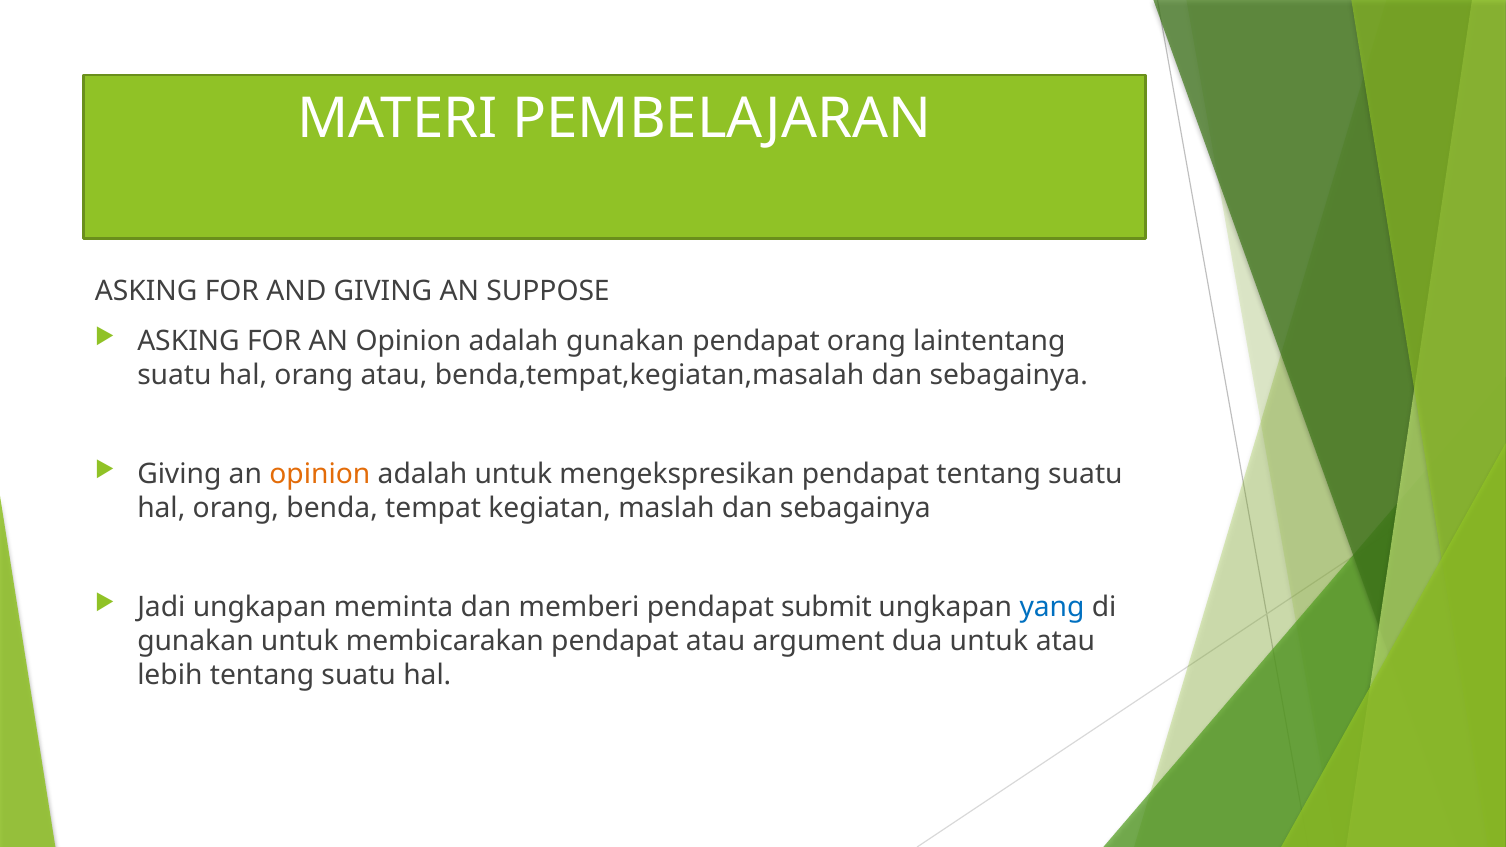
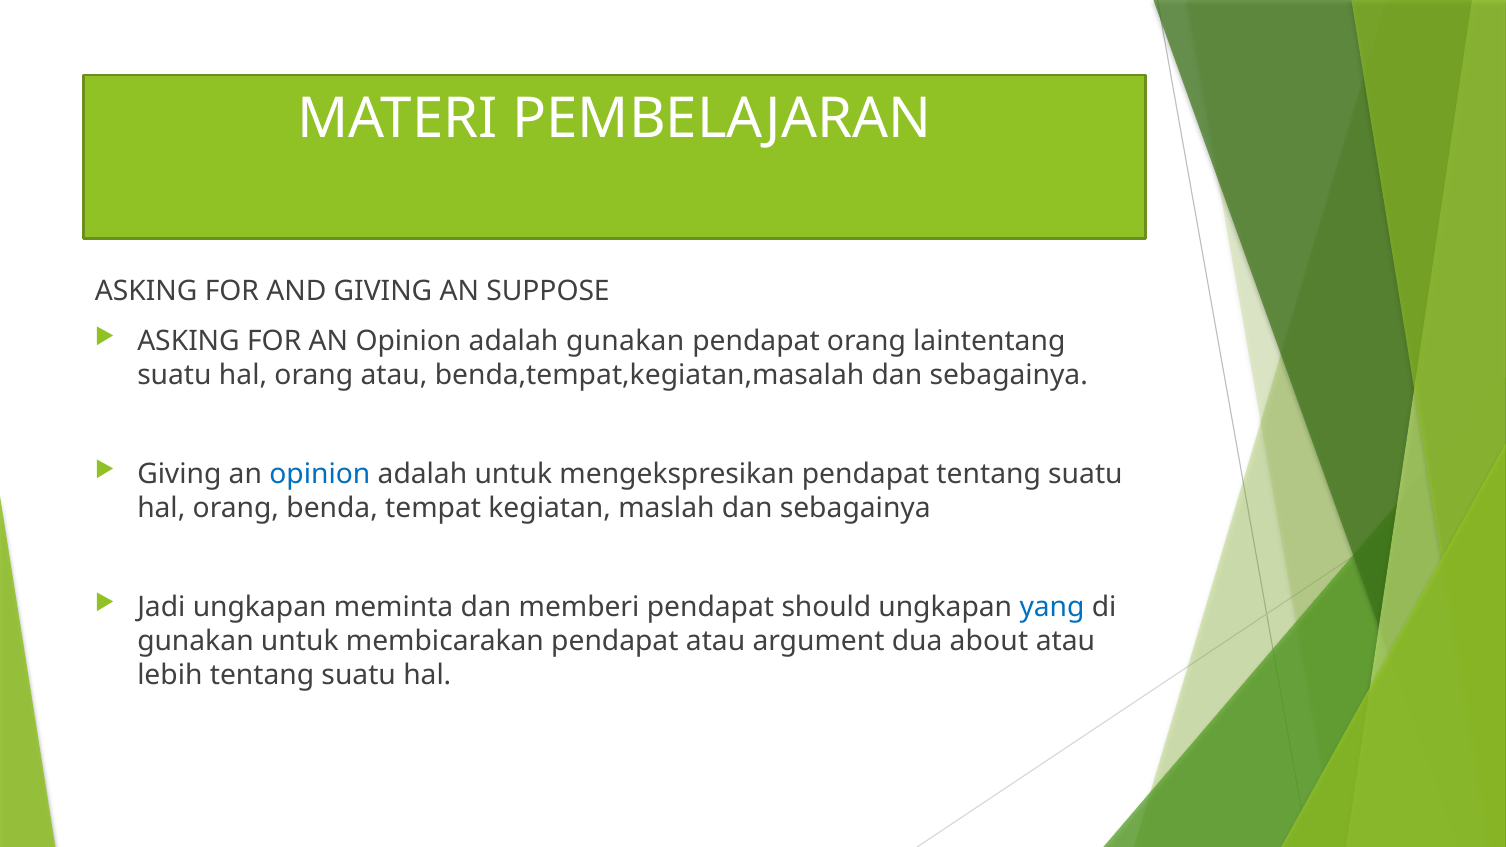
opinion at (320, 474) colour: orange -> blue
submit: submit -> should
dua untuk: untuk -> about
